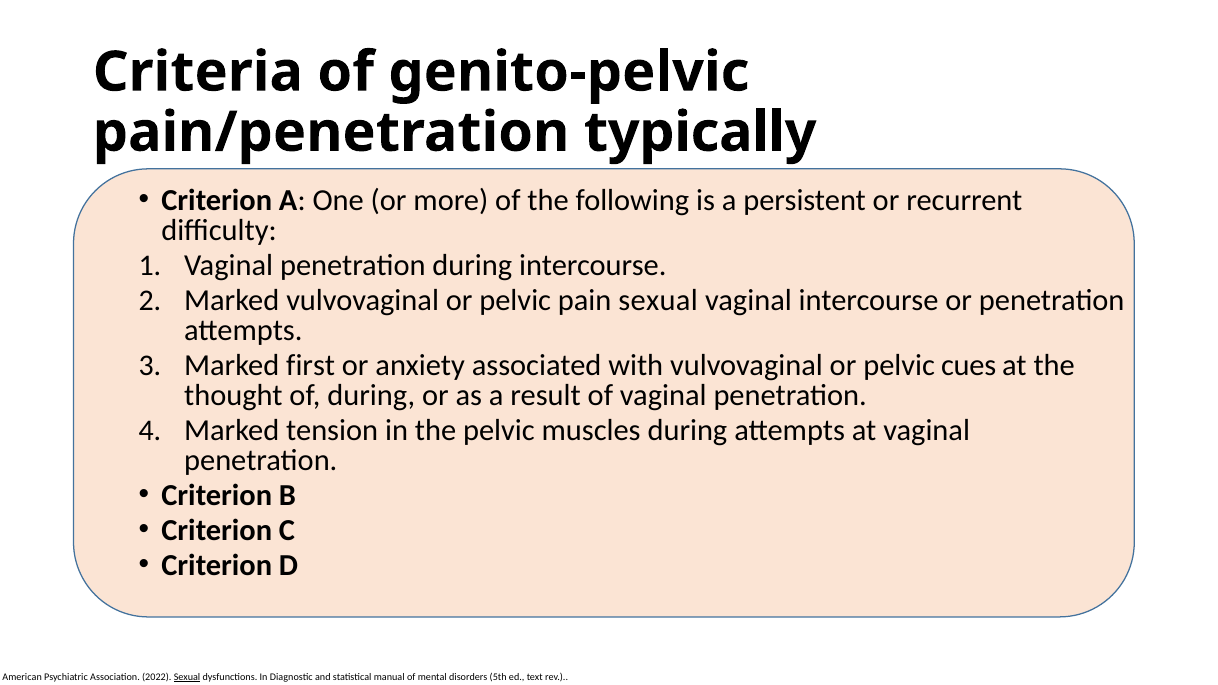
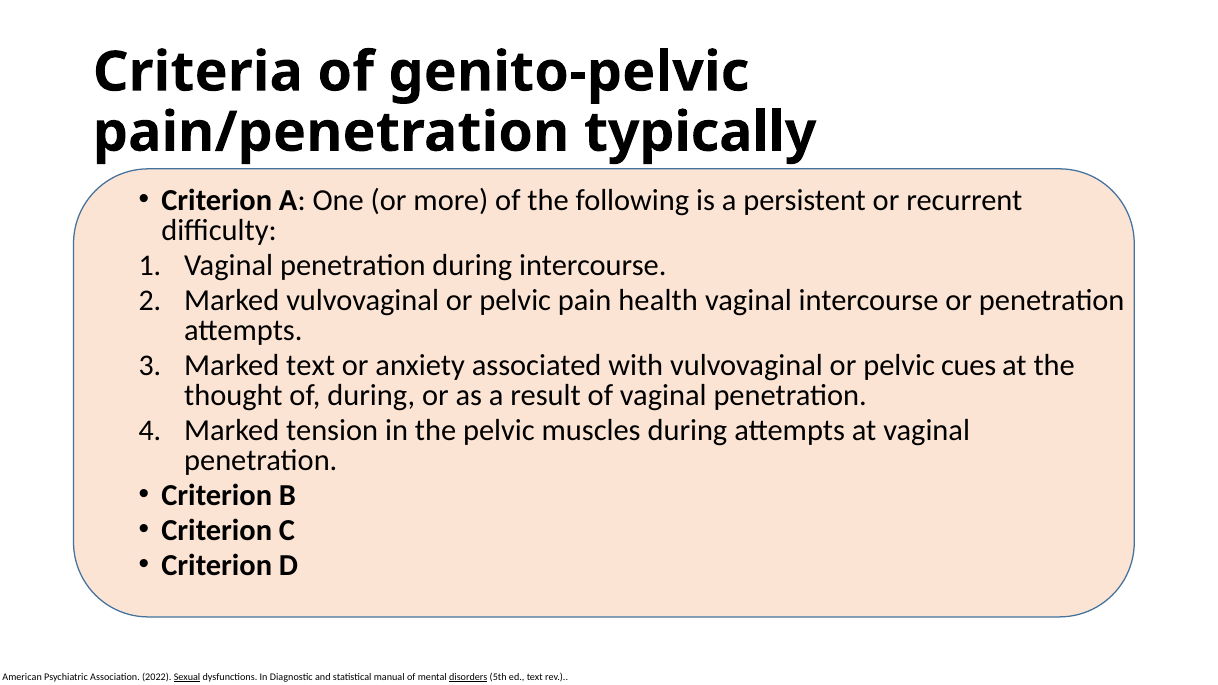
pain sexual: sexual -> health
Marked first: first -> text
disorders underline: none -> present
